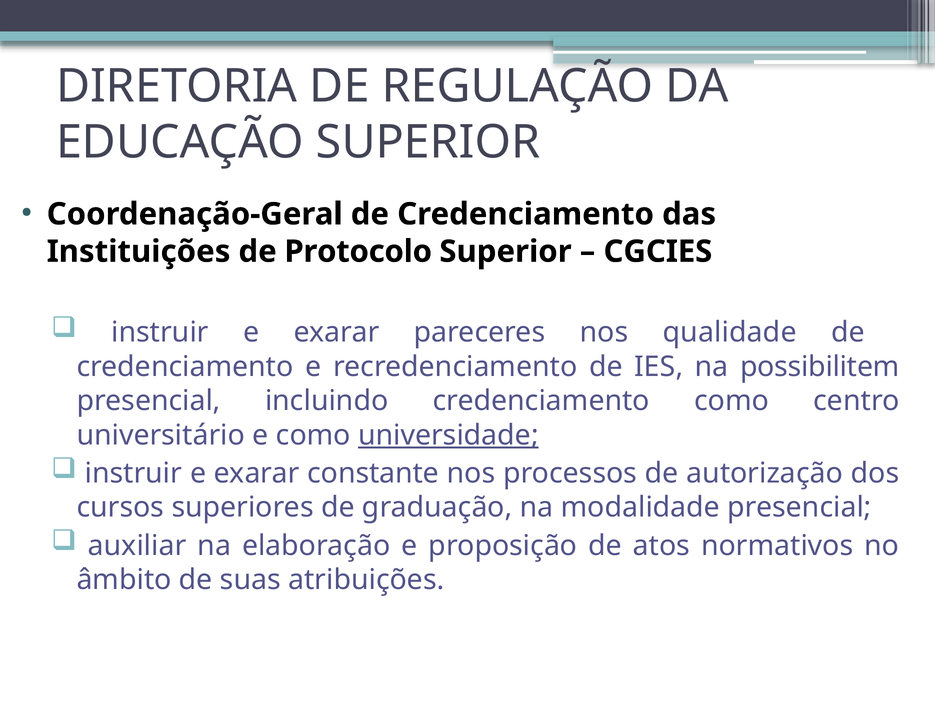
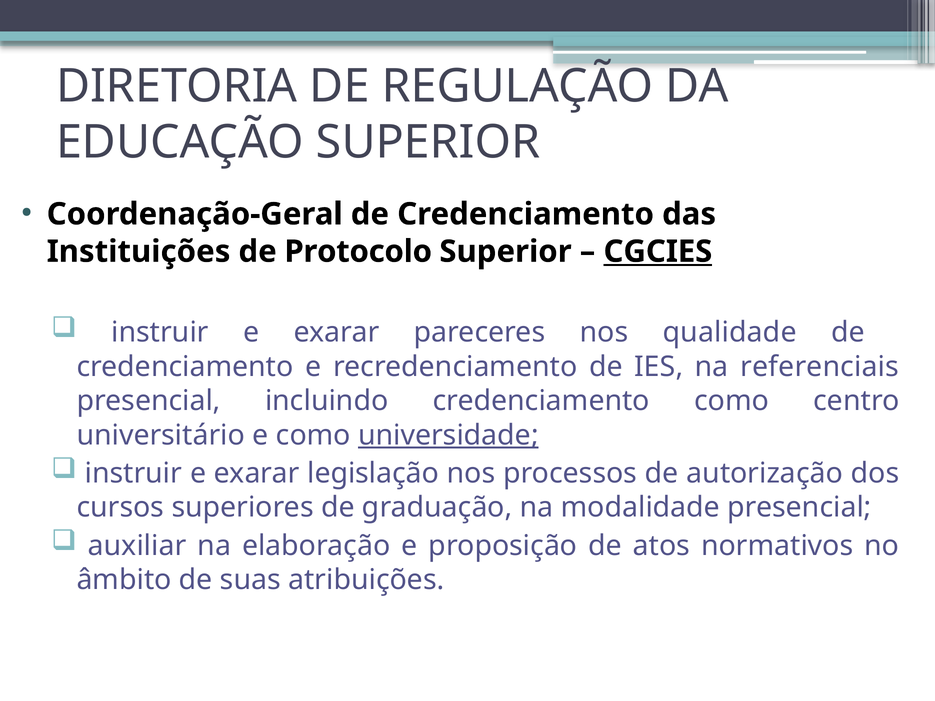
CGCIES underline: none -> present
possibilitem: possibilitem -> referenciais
constante: constante -> legislação
